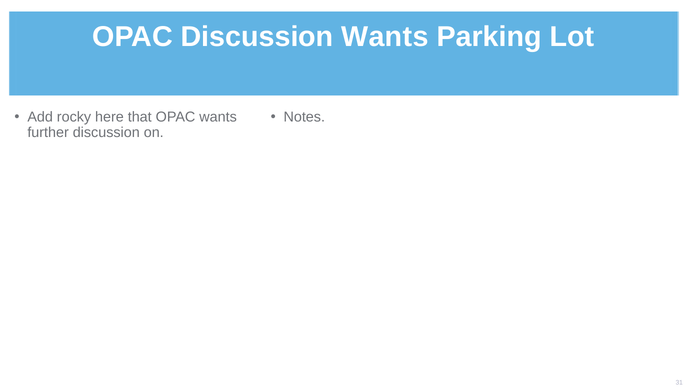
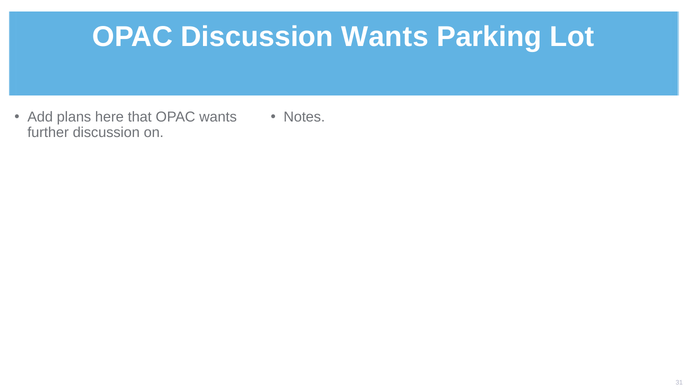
rocky: rocky -> plans
